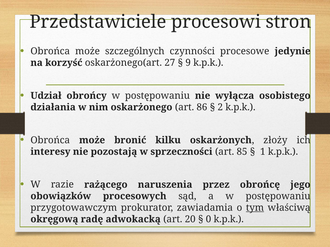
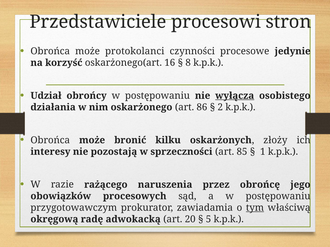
szczególnych: szczególnych -> protokolanci
27: 27 -> 16
9: 9 -> 8
wyłącza underline: none -> present
0: 0 -> 5
